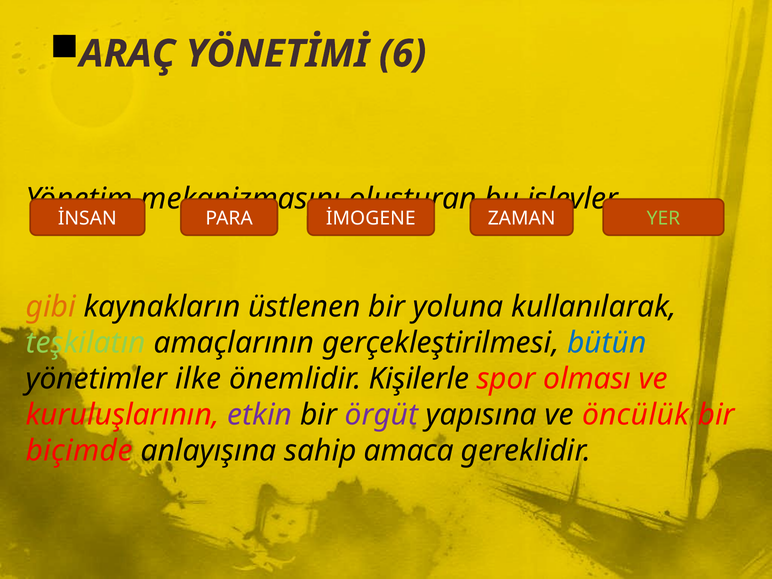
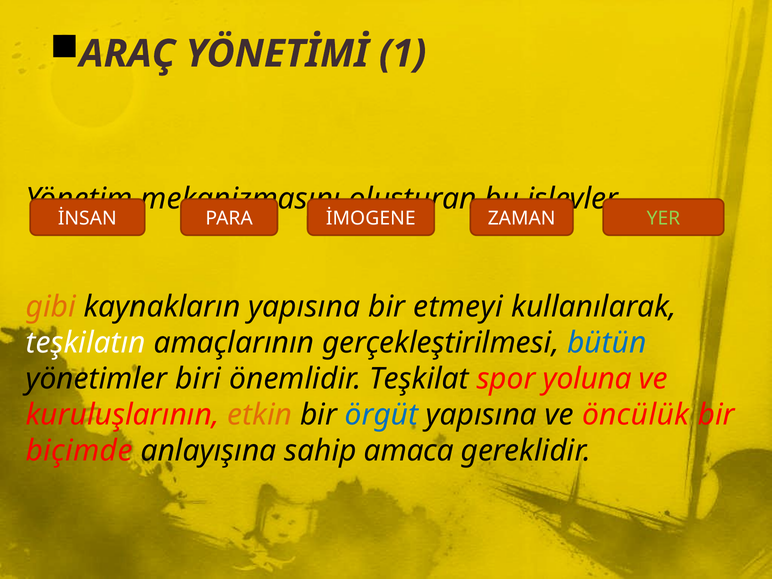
6: 6 -> 1
kaynakların üstlenen: üstlenen -> yapısına
yoluna: yoluna -> etmeyi
teşkilatın colour: light green -> white
ilke: ilke -> biri
Kişilerle: Kişilerle -> Teşkilat
olması: olması -> yoluna
etkin colour: purple -> orange
örgüt colour: purple -> blue
